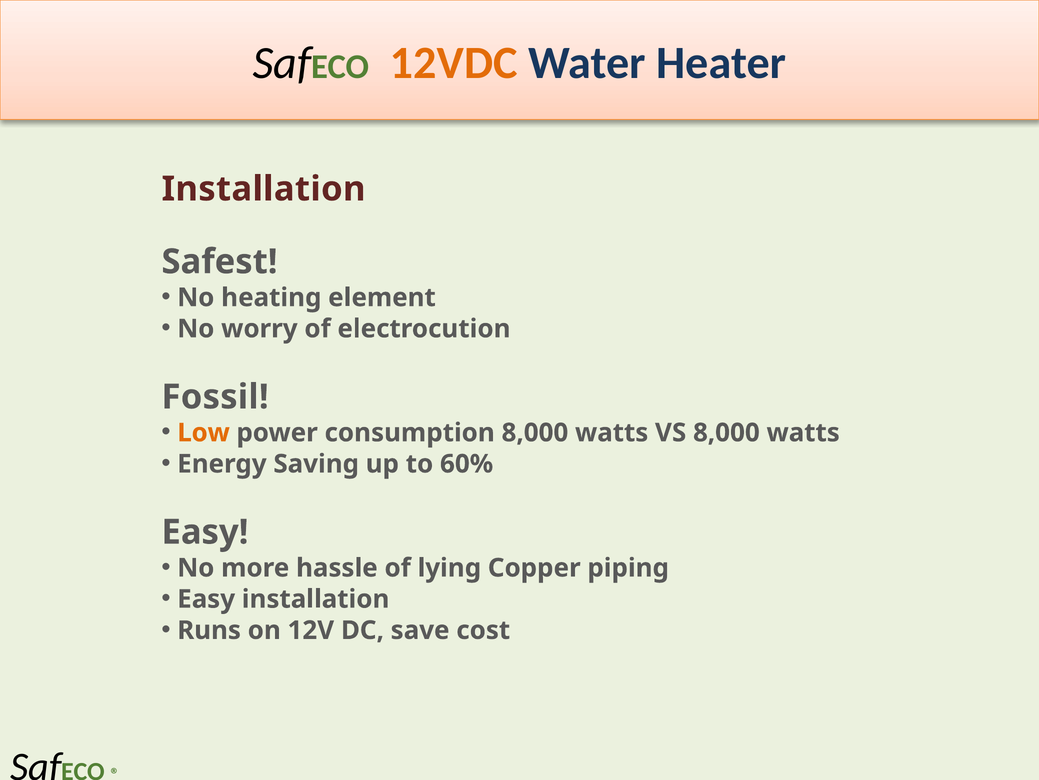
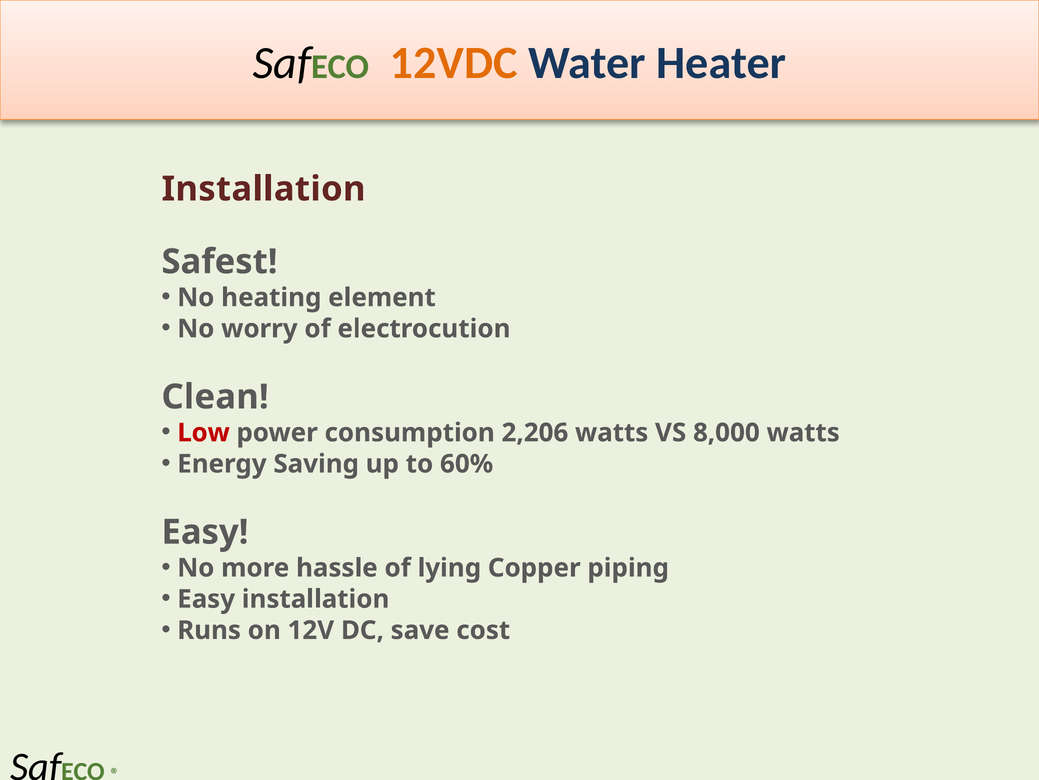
Fossil: Fossil -> Clean
Low colour: orange -> red
consumption 8,000: 8,000 -> 2,206
